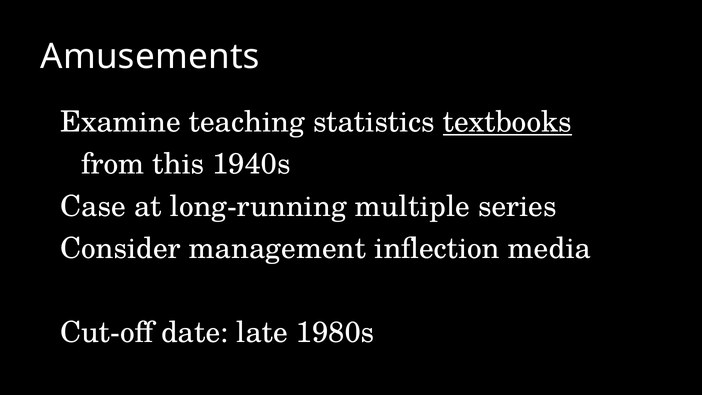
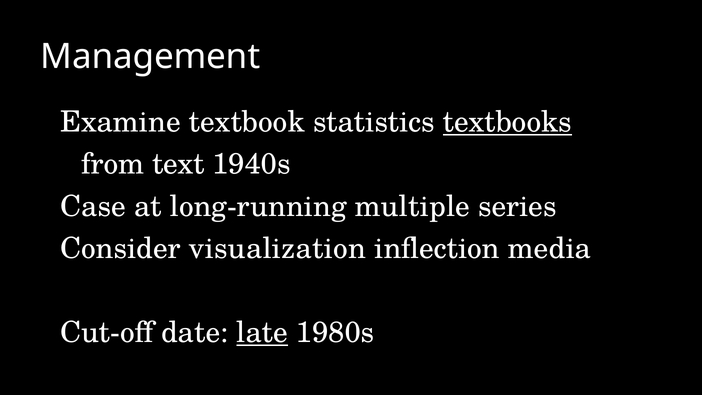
Amusements: Amusements -> Management
teaching: teaching -> textbook
this: this -> text
management: management -> visualization
late underline: none -> present
